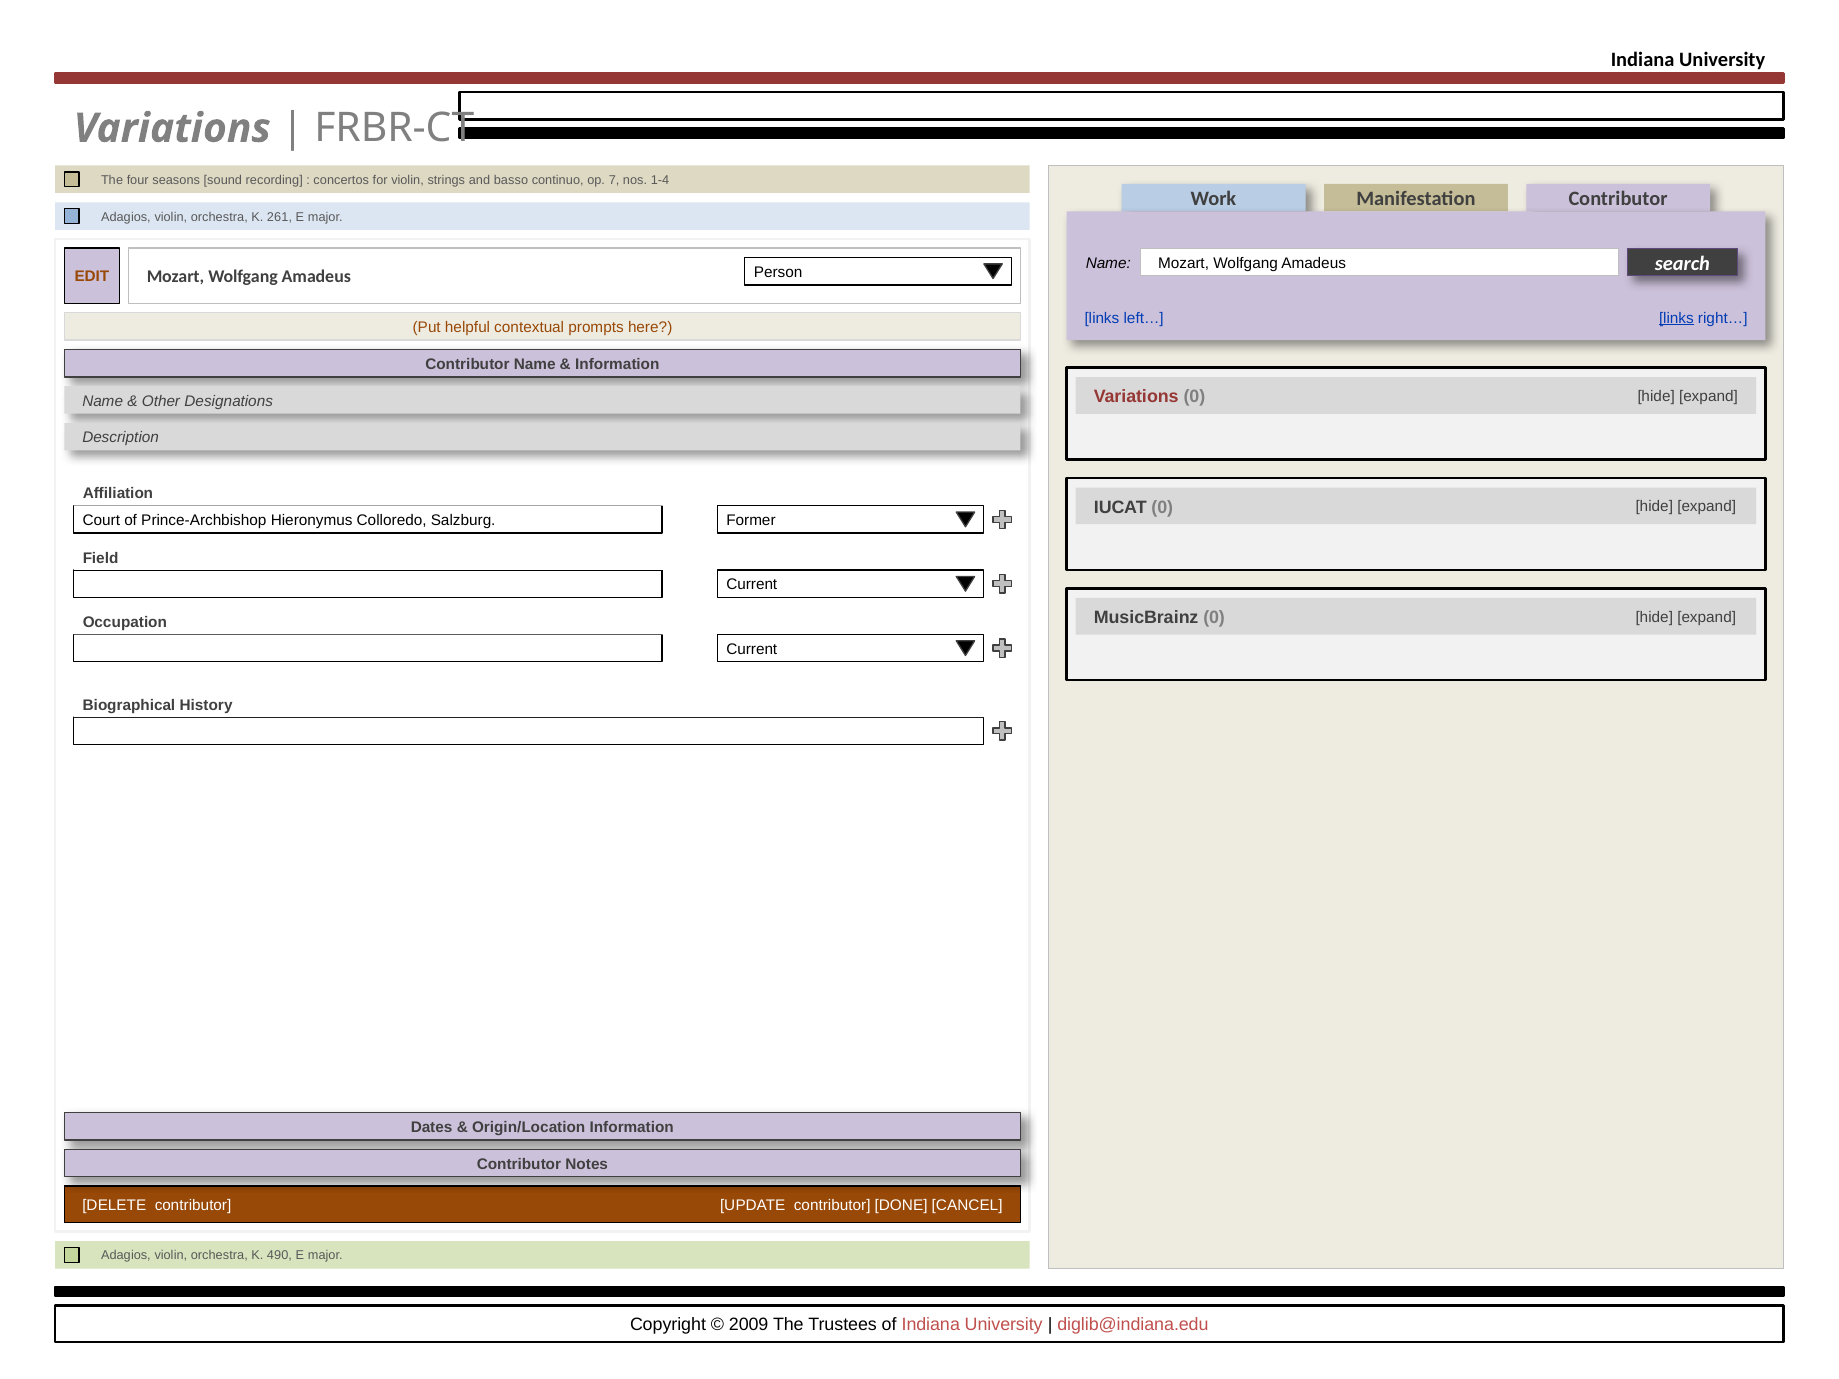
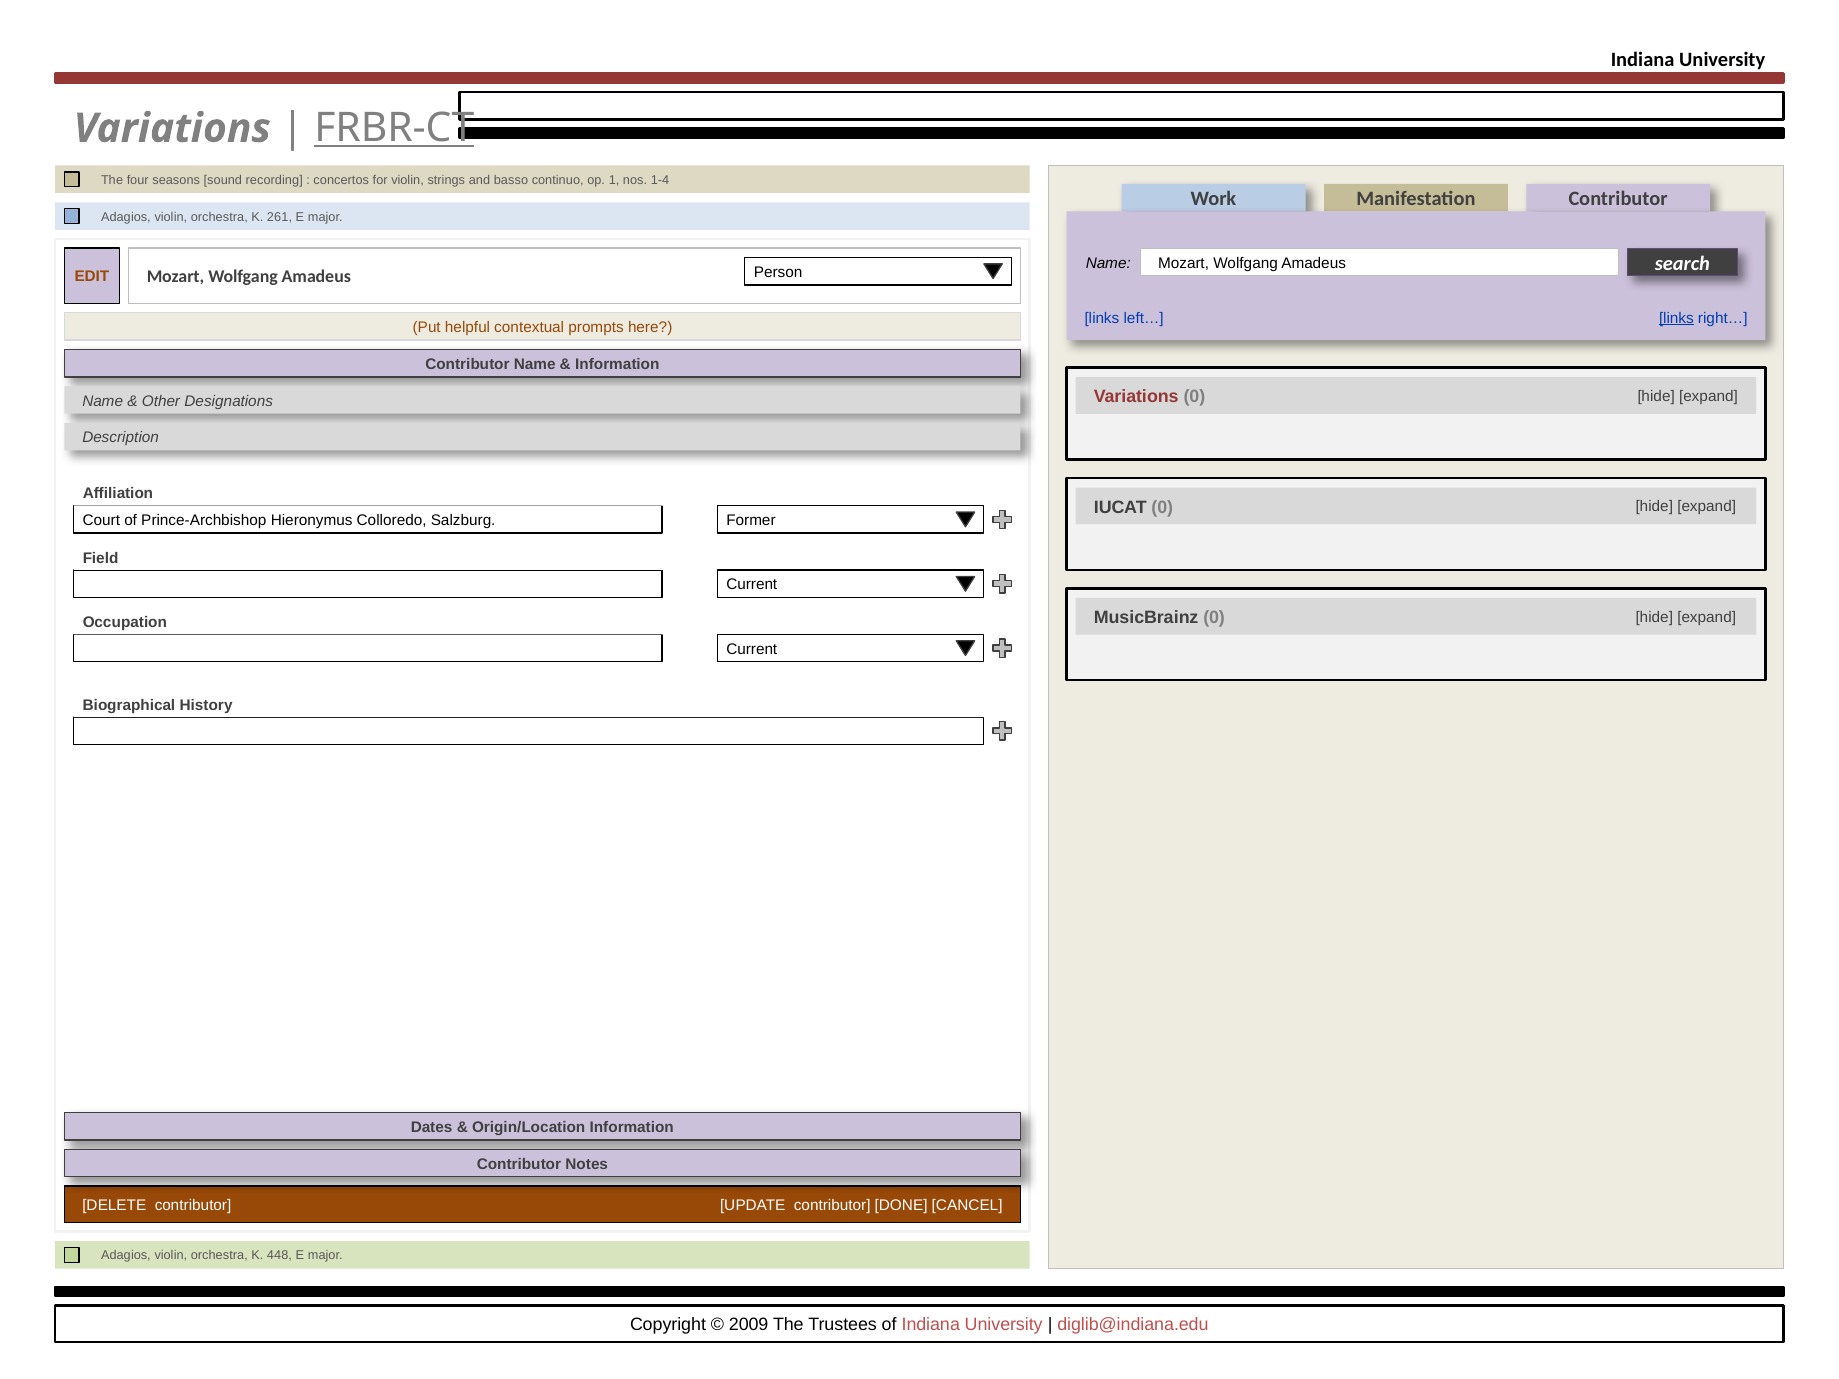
FRBR-CT underline: none -> present
7: 7 -> 1
490: 490 -> 448
